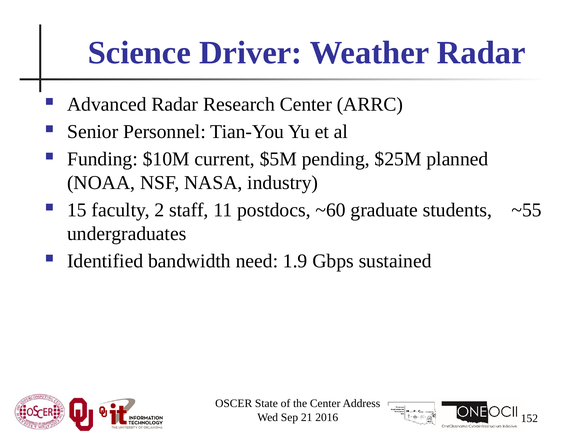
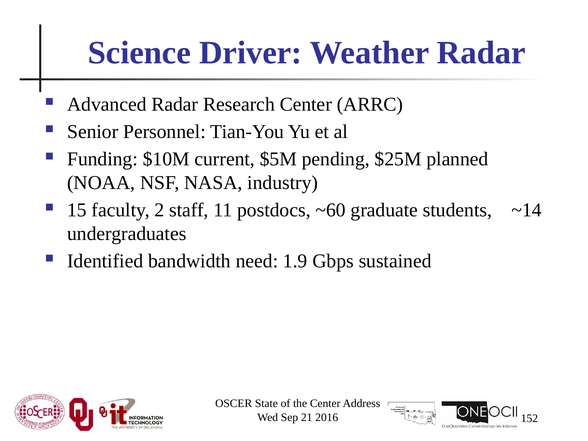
~55: ~55 -> ~14
